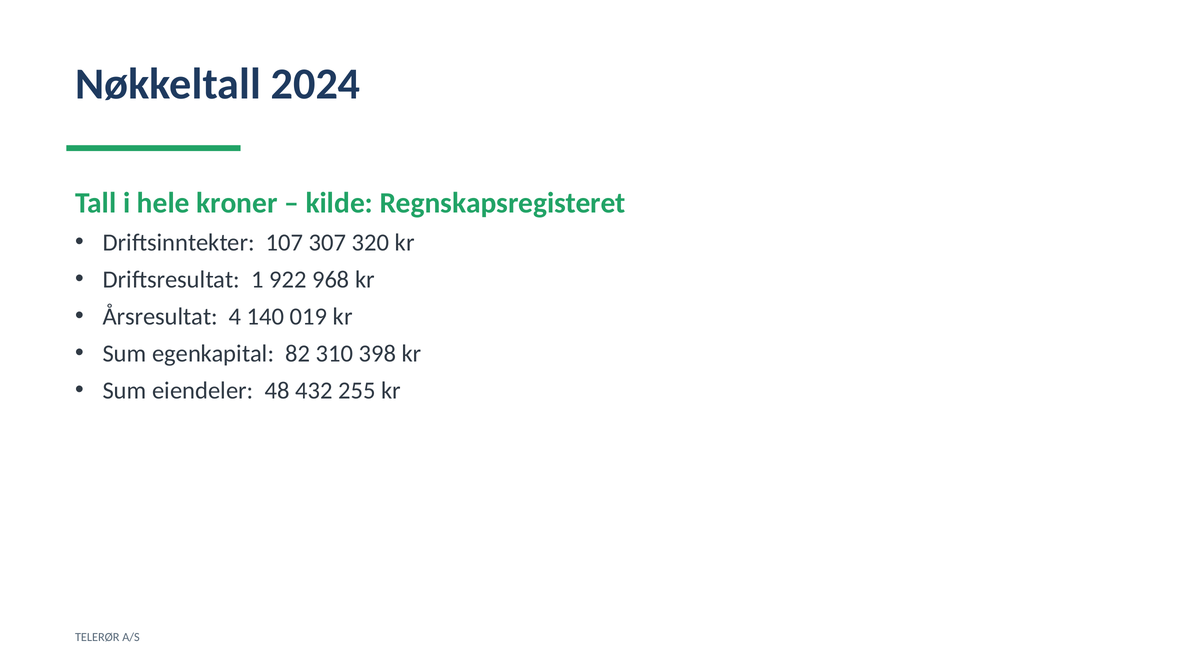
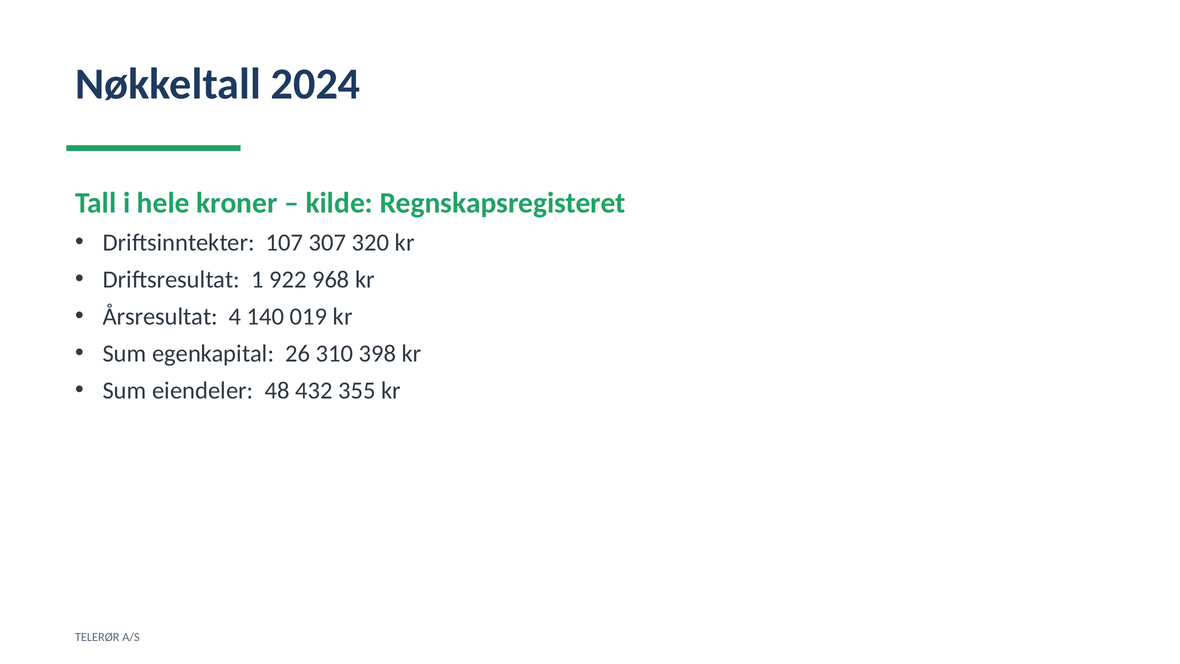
82: 82 -> 26
255: 255 -> 355
